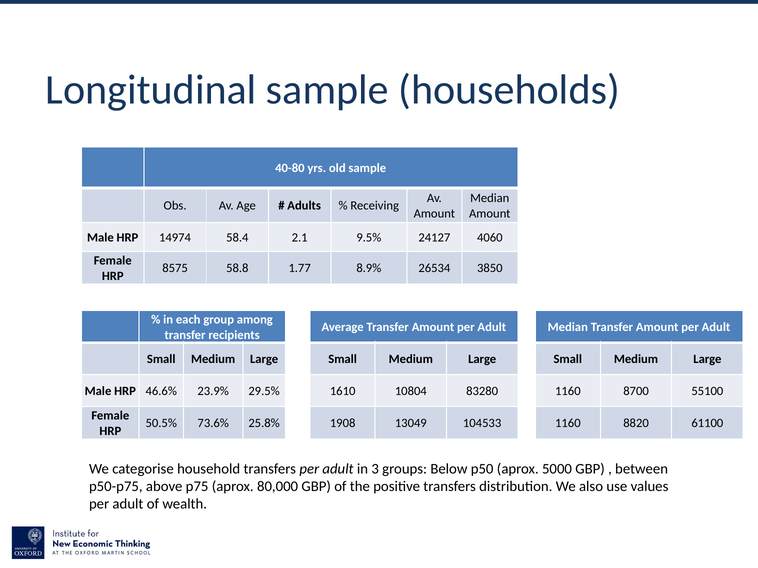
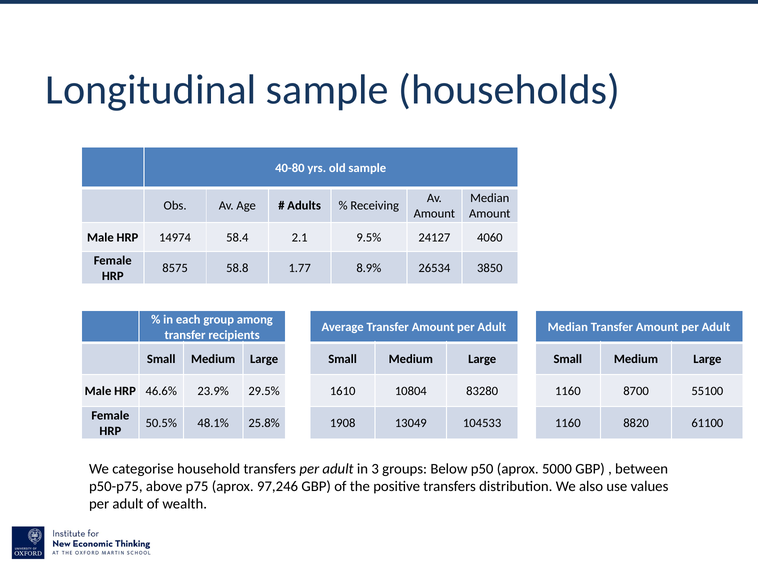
73.6%: 73.6% -> 48.1%
80,000: 80,000 -> 97,246
